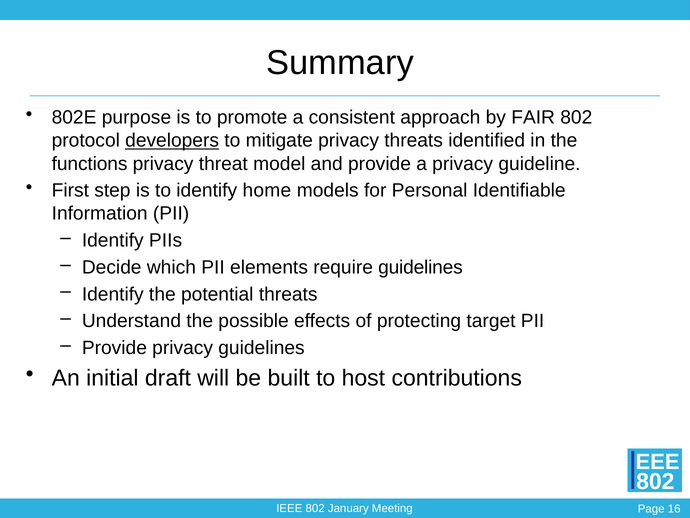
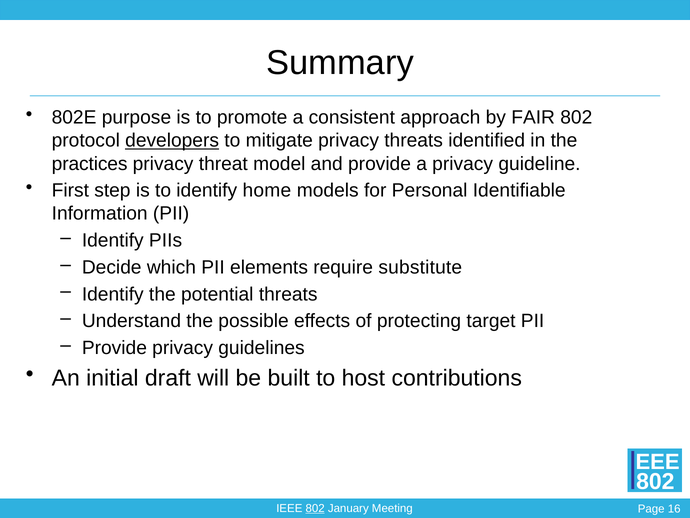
functions: functions -> practices
require guidelines: guidelines -> substitute
802 at (315, 508) underline: none -> present
